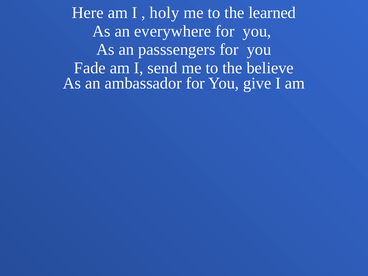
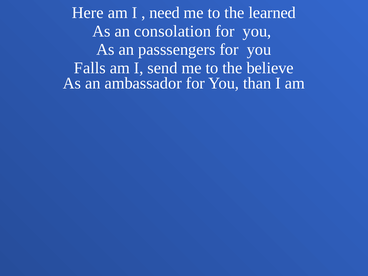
holy: holy -> need
everywhere: everywhere -> consolation
Fade: Fade -> Falls
give: give -> than
